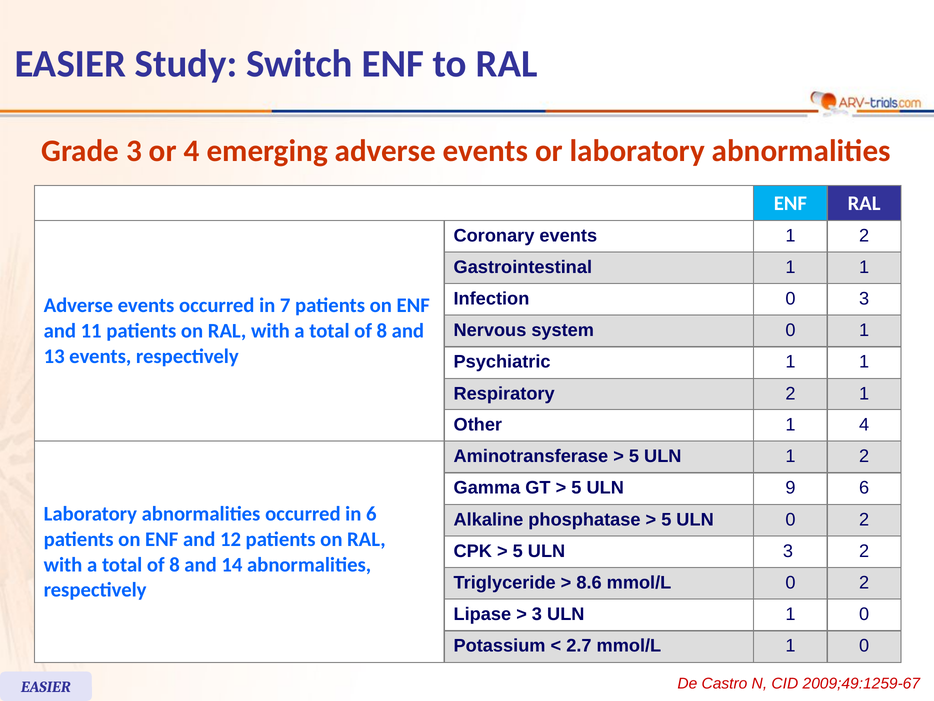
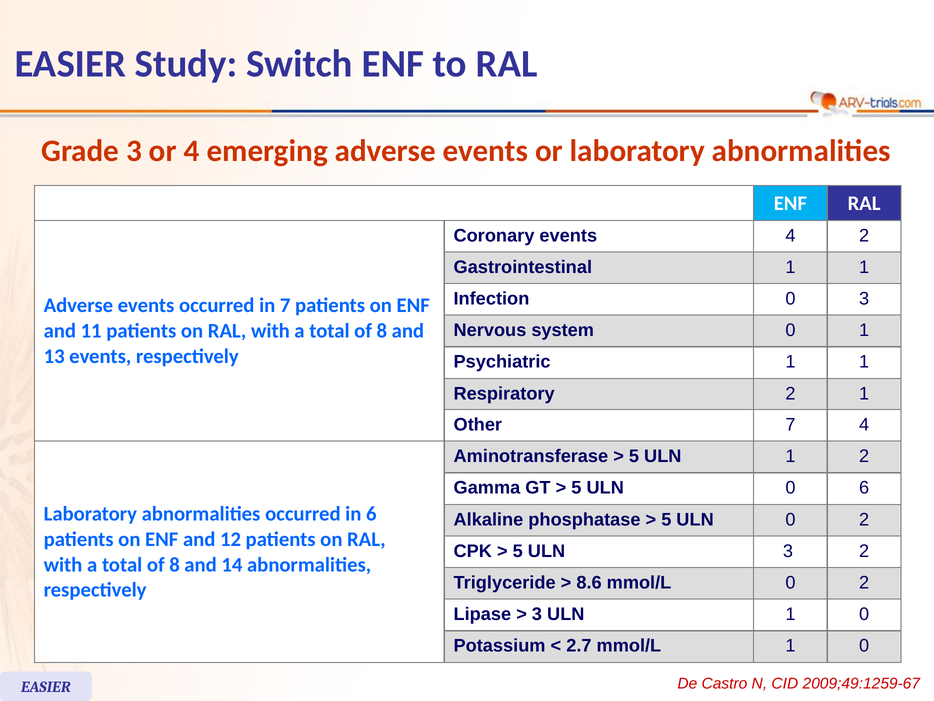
events 1: 1 -> 4
Other 1: 1 -> 7
9 at (790, 488): 9 -> 0
